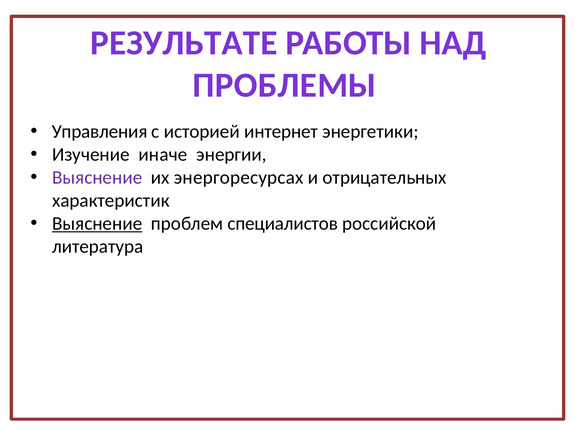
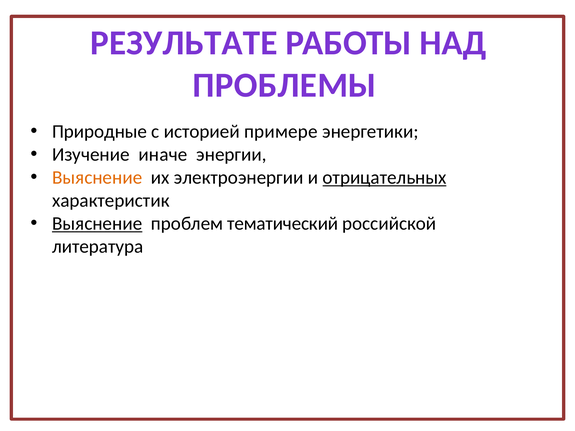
Управления: Управления -> Природные
интернет: интернет -> примере
Выяснение at (97, 178) colour: purple -> orange
энергоресурсах: энергоресурсах -> электроэнергии
отрицательных underline: none -> present
специалистов: специалистов -> тематический
